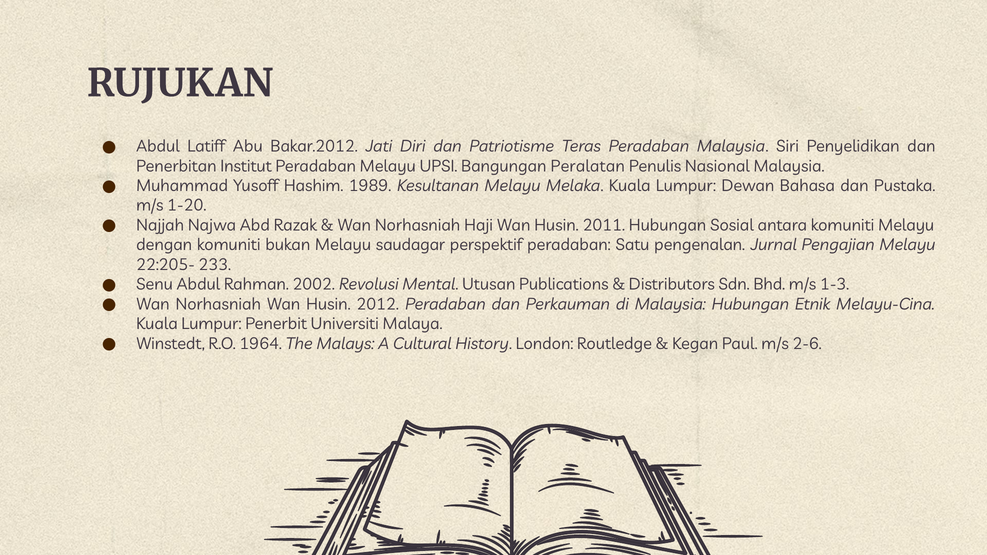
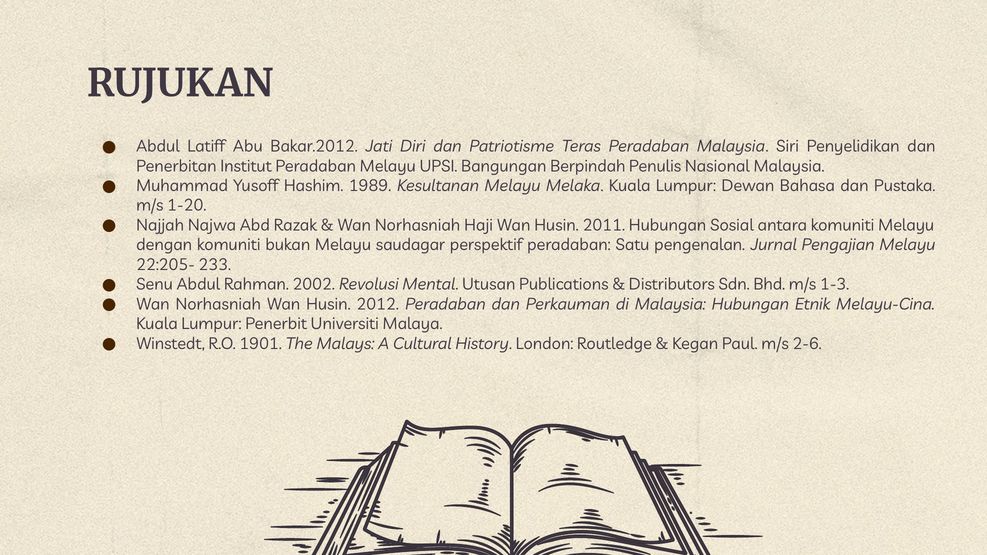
Peralatan: Peralatan -> Berpindah
1964: 1964 -> 1901
